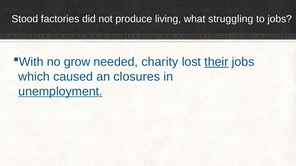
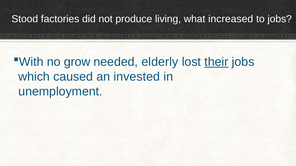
struggling: struggling -> increased
charity: charity -> elderly
closures: closures -> invested
unemployment underline: present -> none
